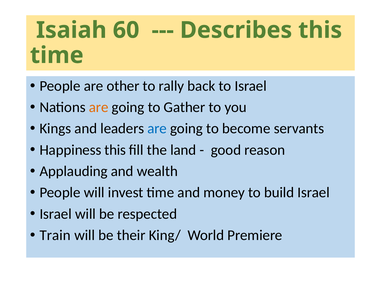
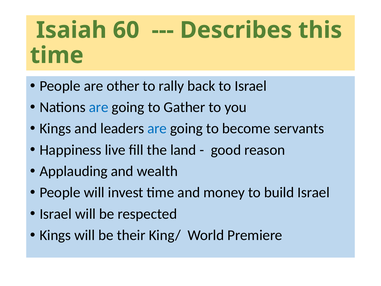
are at (99, 107) colour: orange -> blue
Happiness this: this -> live
Train at (55, 235): Train -> Kings
